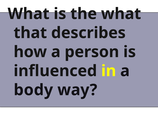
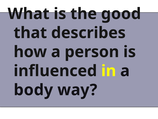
the what: what -> good
